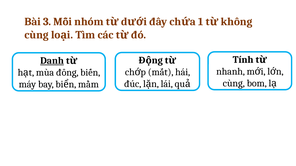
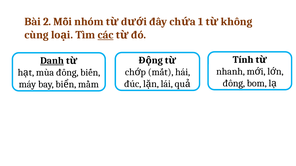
3: 3 -> 2
các underline: none -> present
cùng at (234, 83): cùng -> đông
